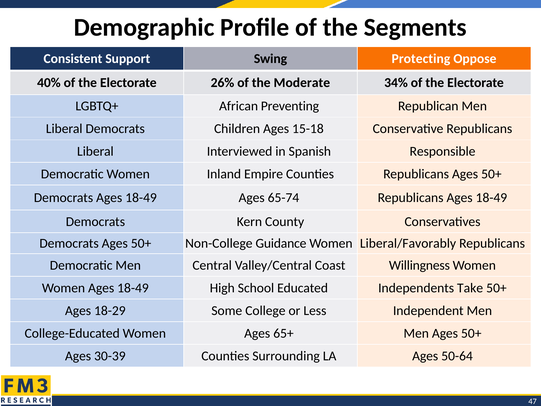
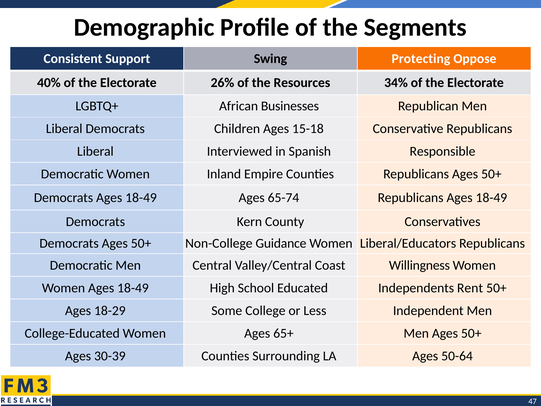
Moderate: Moderate -> Resources
Preventing: Preventing -> Businesses
Liberal/Favorably: Liberal/Favorably -> Liberal/Educators
Take: Take -> Rent
